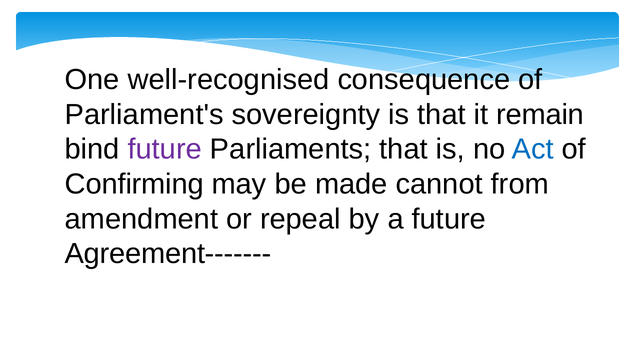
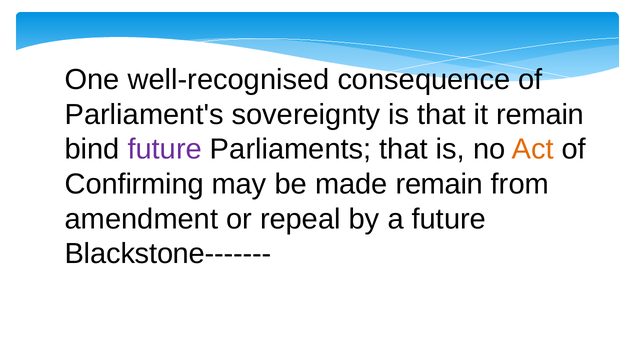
Act colour: blue -> orange
made cannot: cannot -> remain
Agreement-------: Agreement------- -> Blackstone-------
